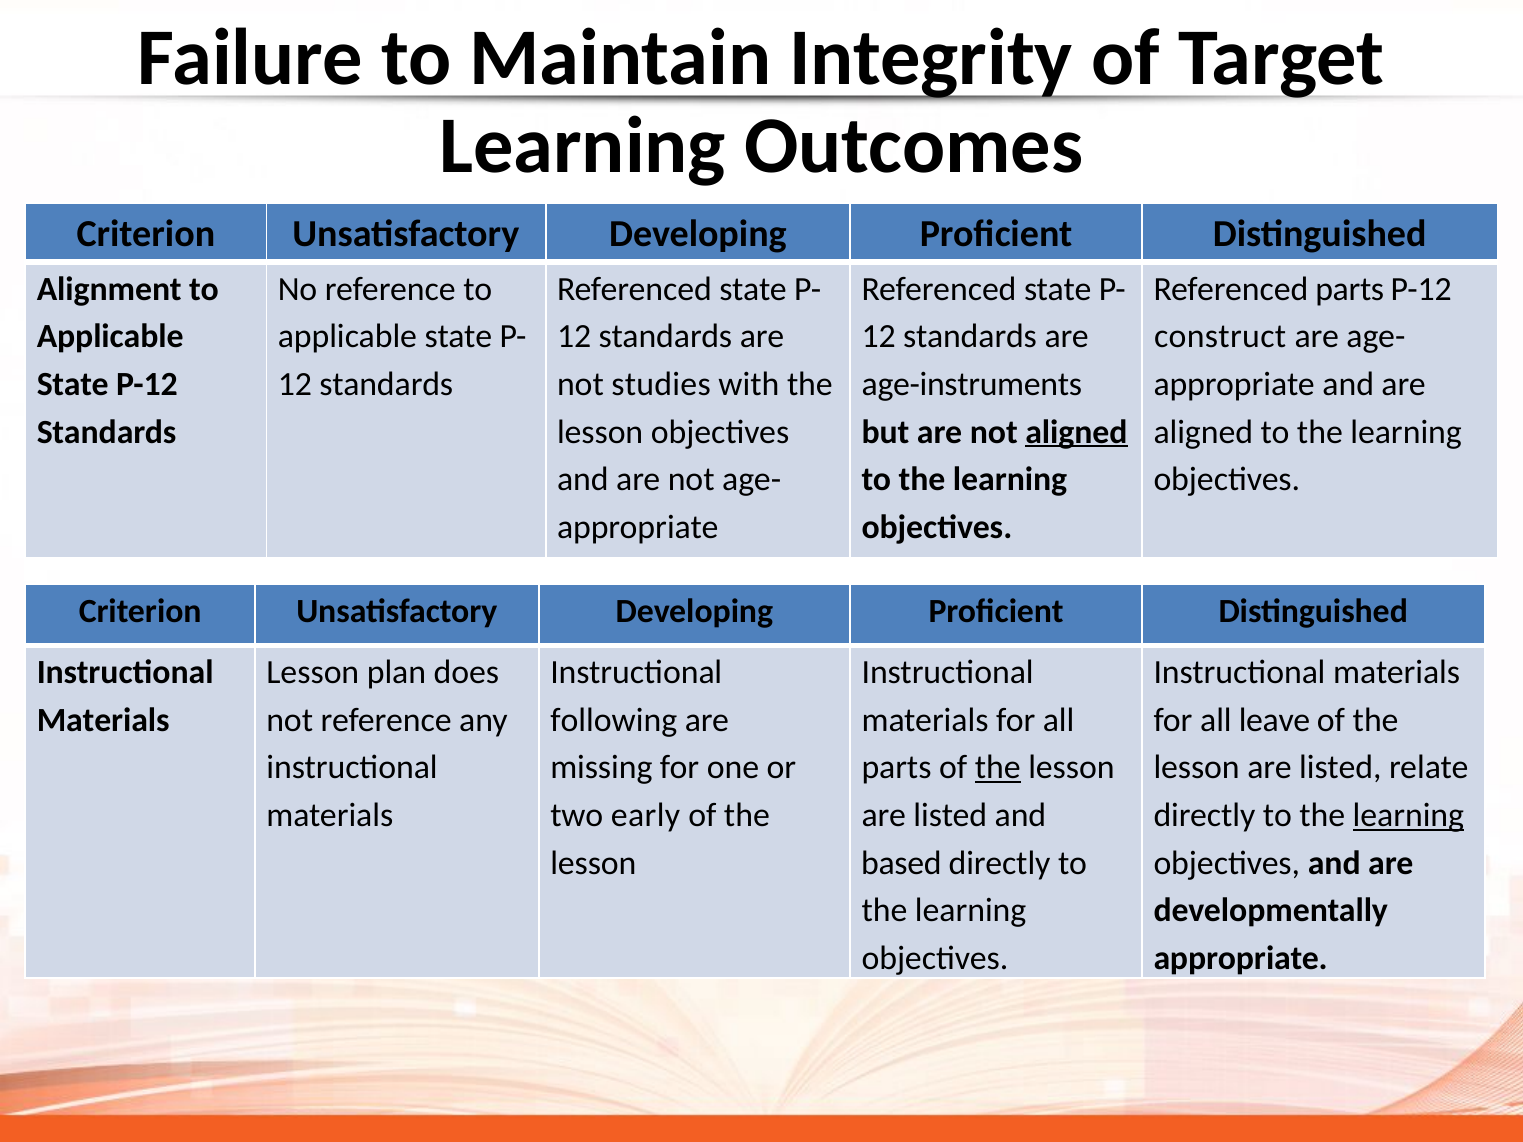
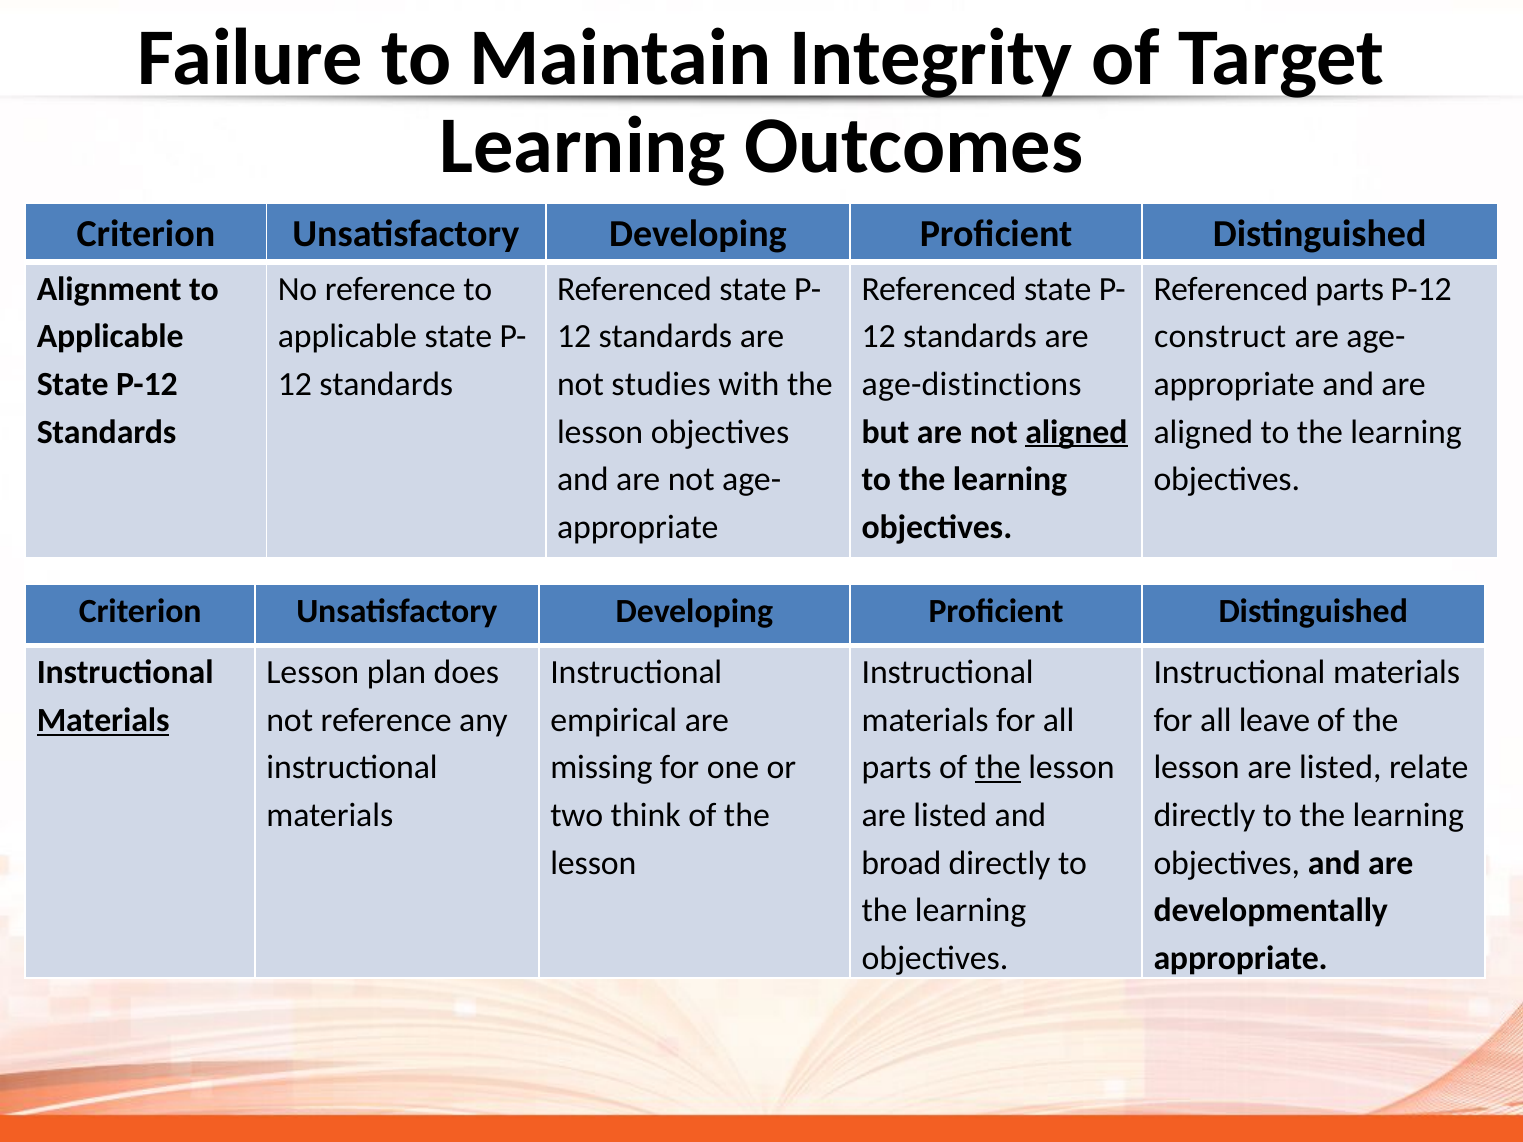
age-instruments: age-instruments -> age-distinctions
Materials at (103, 720) underline: none -> present
following: following -> empirical
early: early -> think
learning at (1408, 816) underline: present -> none
based: based -> broad
